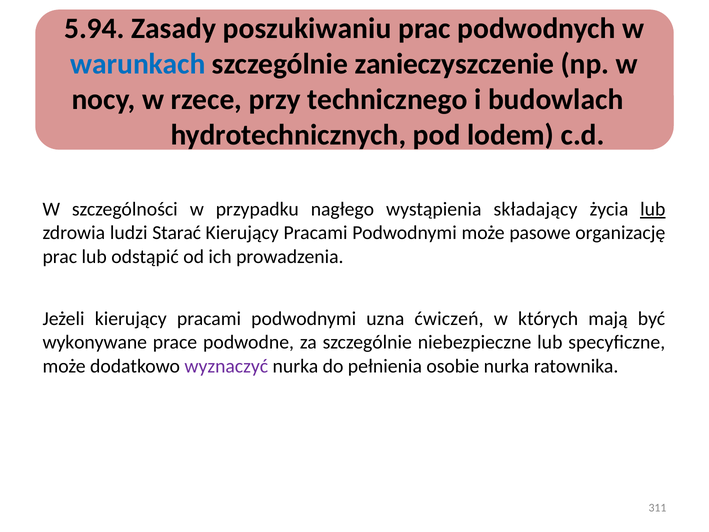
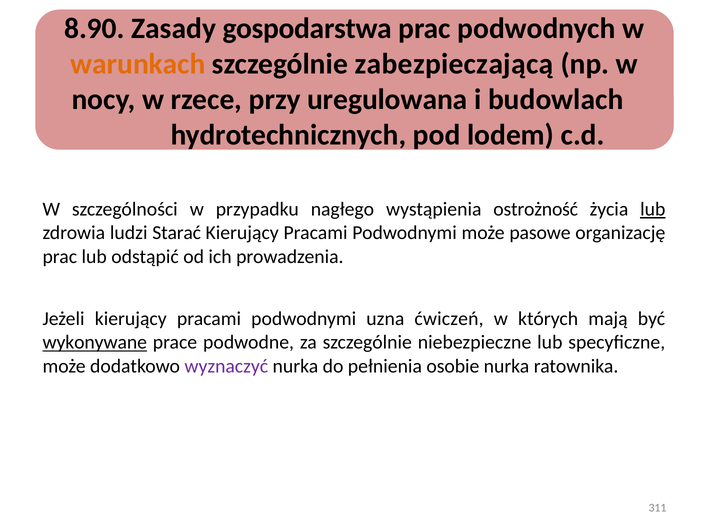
5.94: 5.94 -> 8.90
poszukiwaniu: poszukiwaniu -> gospodarstwa
warunkach colour: blue -> orange
zanieczyszczenie: zanieczyszczenie -> zabezpieczającą
technicznego: technicznego -> uregulowana
składający: składający -> ostrożność
wykonywane underline: none -> present
